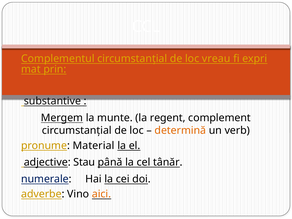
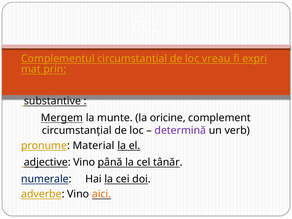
regent: regent -> oricine
determină colour: orange -> purple
adjective Stau: Stau -> Vino
